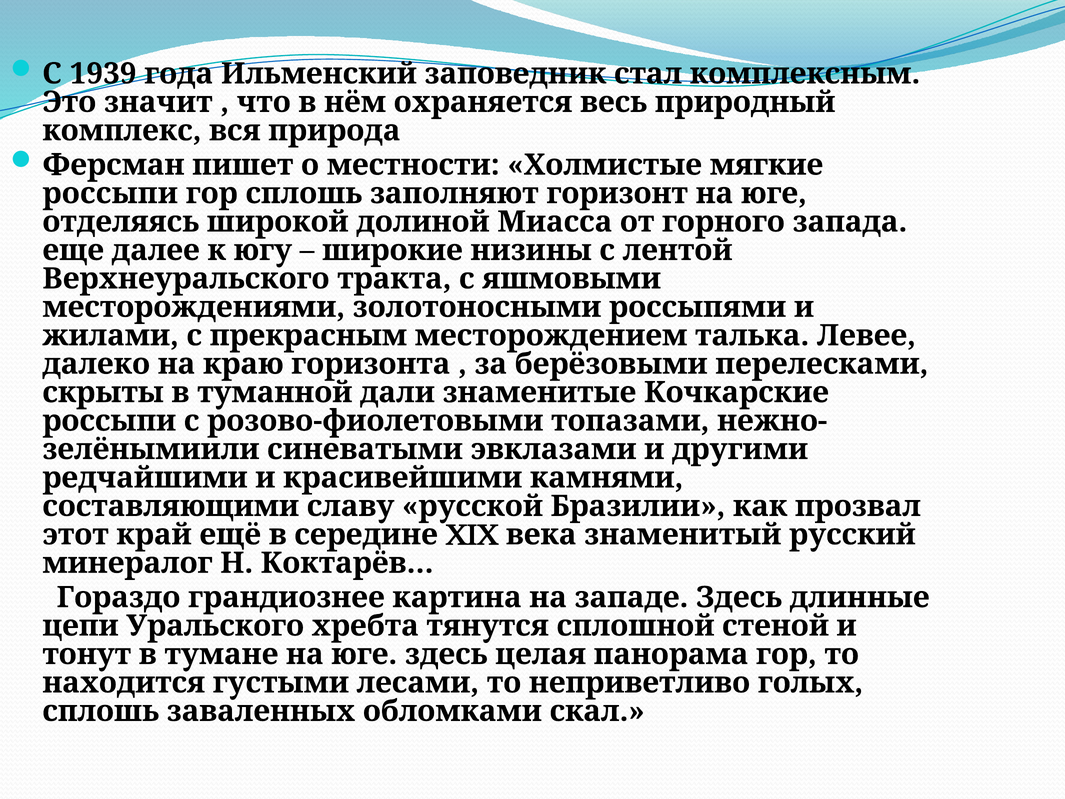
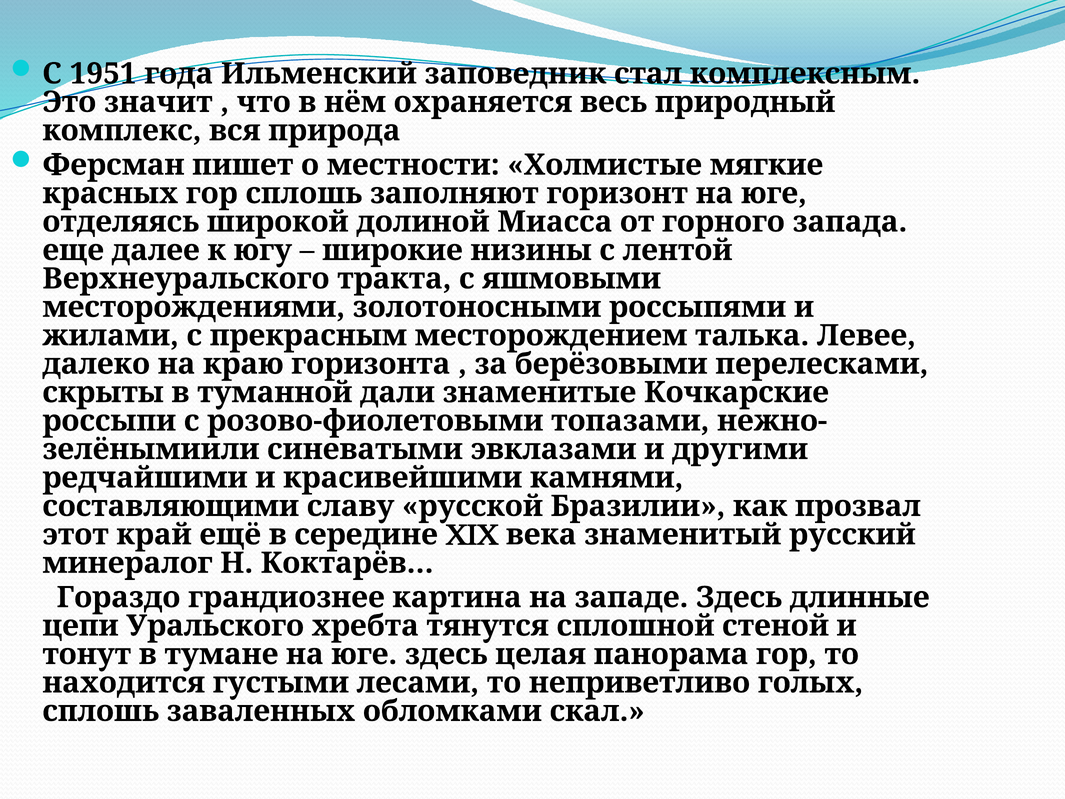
1939: 1939 -> 1951
россыпи at (110, 193): россыпи -> красных
